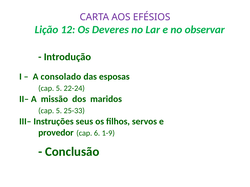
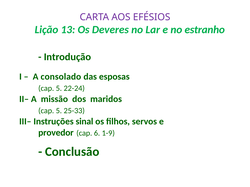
12: 12 -> 13
observar: observar -> estranho
seus: seus -> sinal
